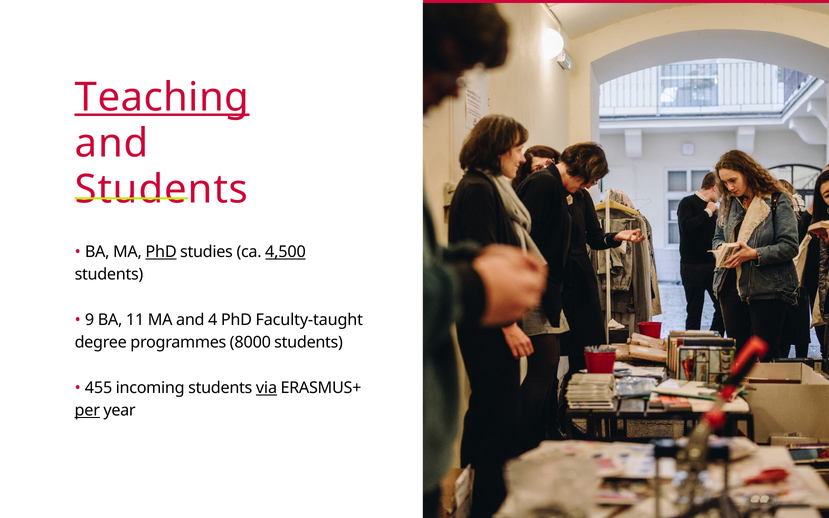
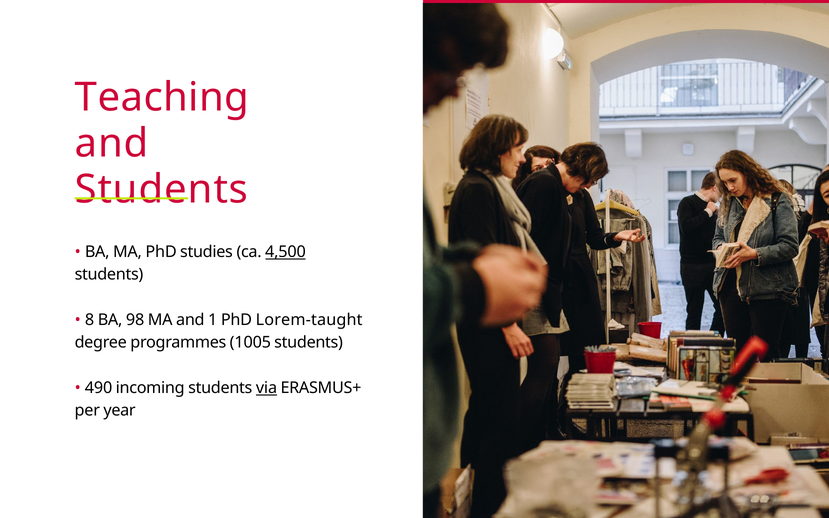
Teaching underline: present -> none
PhD at (161, 252) underline: present -> none
9: 9 -> 8
11: 11 -> 98
4: 4 -> 1
Faculty-taught: Faculty-taught -> Lorem-taught
8000: 8000 -> 1005
455: 455 -> 490
per underline: present -> none
